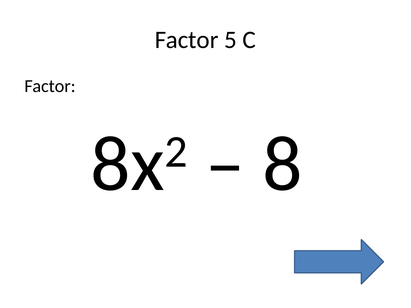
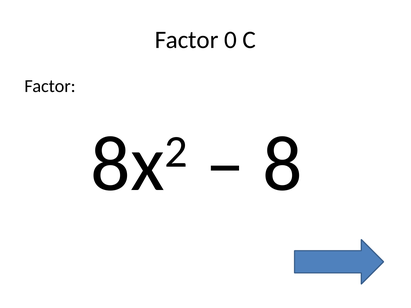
5: 5 -> 0
